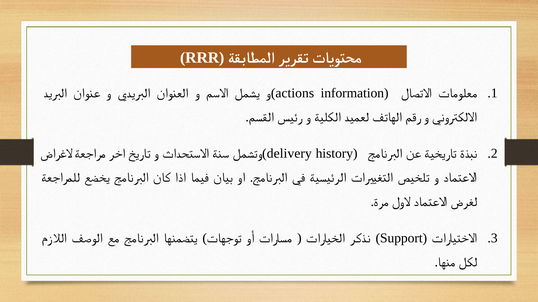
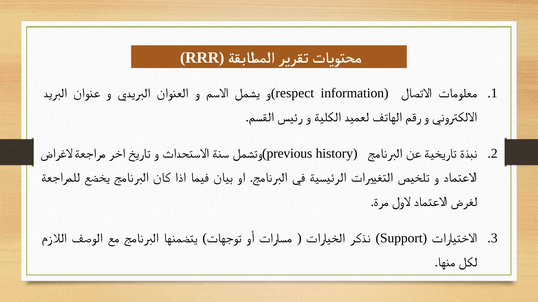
actions: actions -> respect
delivery: delivery -> previous
